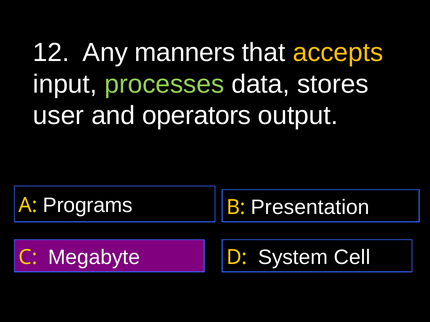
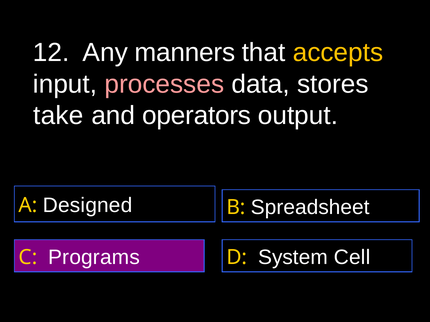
processes colour: light green -> pink
user: user -> take
Programs: Programs -> Designed
Presentation: Presentation -> Spreadsheet
Megabyte: Megabyte -> Programs
